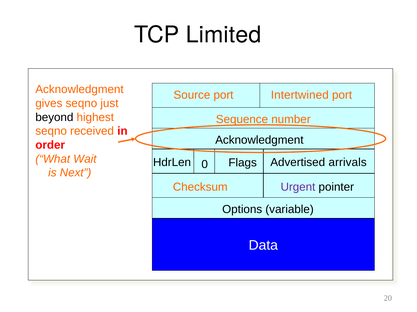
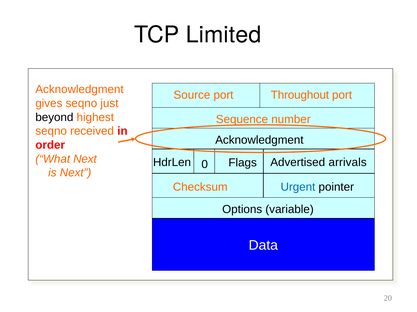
Intertwined: Intertwined -> Throughout
What Wait: Wait -> Next
Urgent colour: purple -> blue
